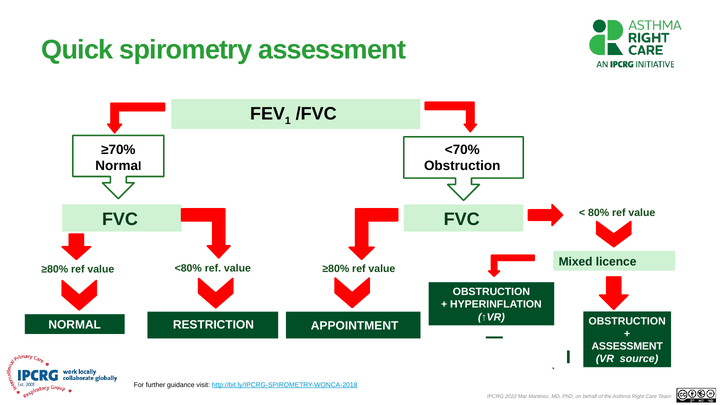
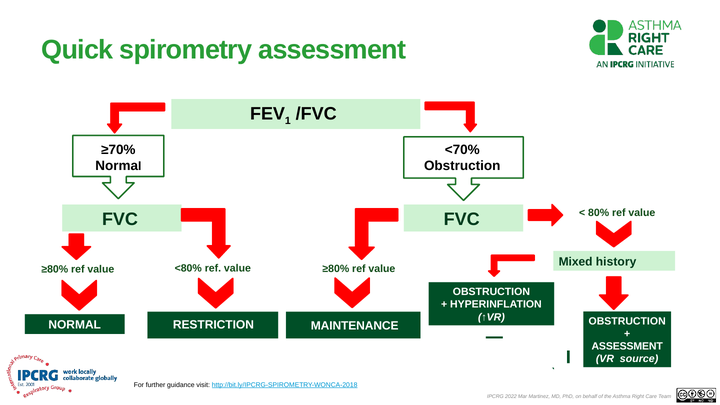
licence: licence -> history
APPOINTMENT: APPOINTMENT -> MAINTENANCE
